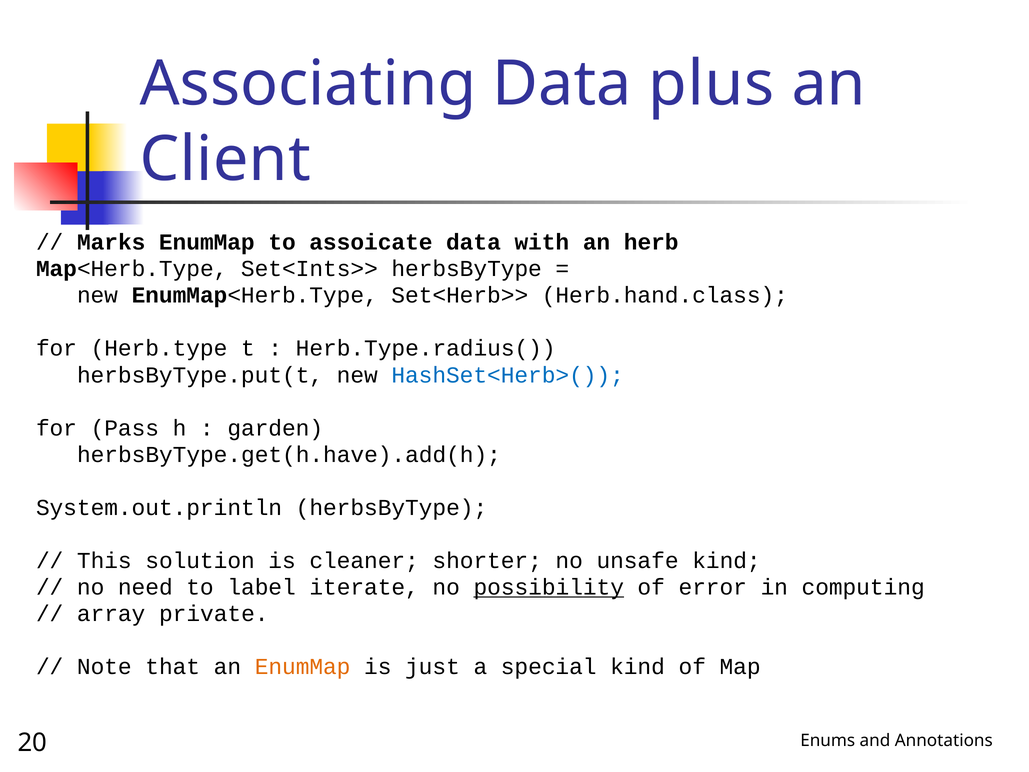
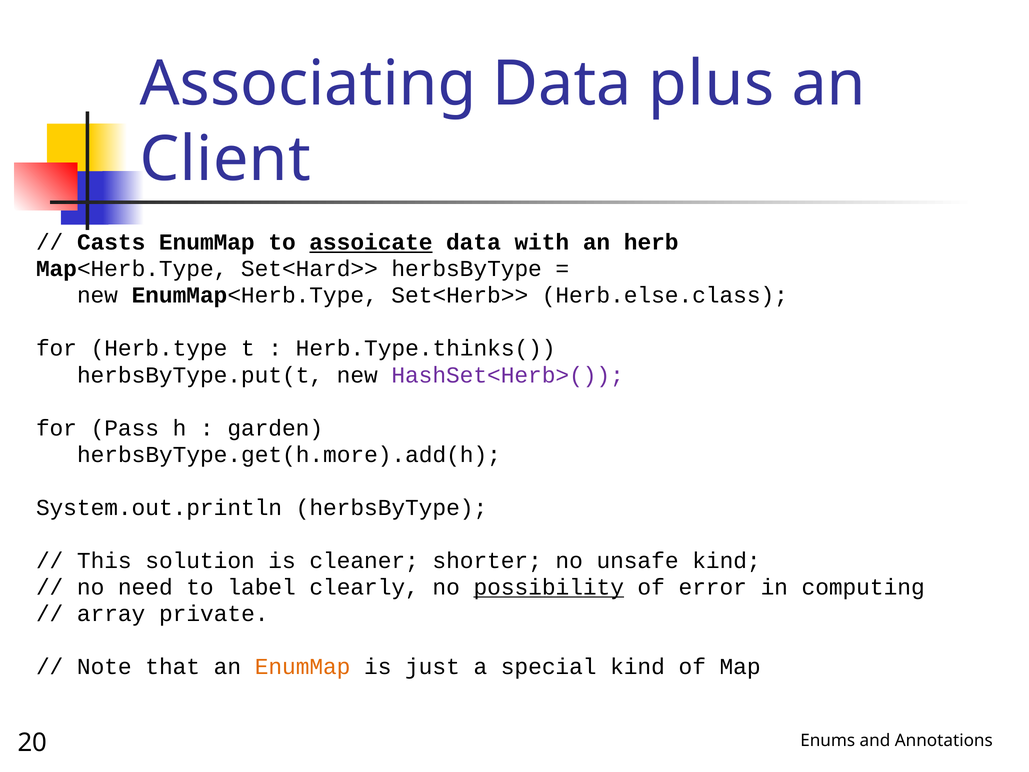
Marks: Marks -> Casts
assoicate underline: none -> present
Set<Ints>>: Set<Ints>> -> Set<Hard>>
Herb.hand.class: Herb.hand.class -> Herb.else.class
Herb.Type.radius(: Herb.Type.radius( -> Herb.Type.thinks(
HashSet<Herb>( colour: blue -> purple
herbsByType.get(h.have).add(h: herbsByType.get(h.have).add(h -> herbsByType.get(h.more).add(h
iterate: iterate -> clearly
